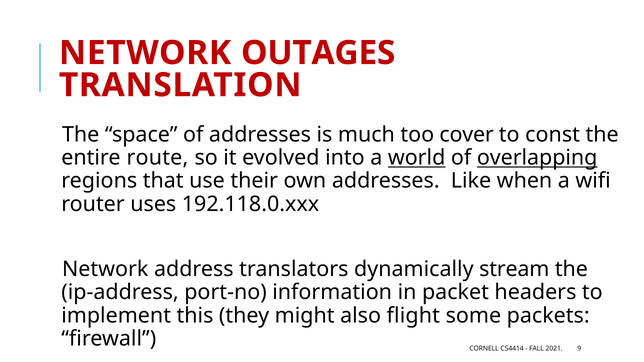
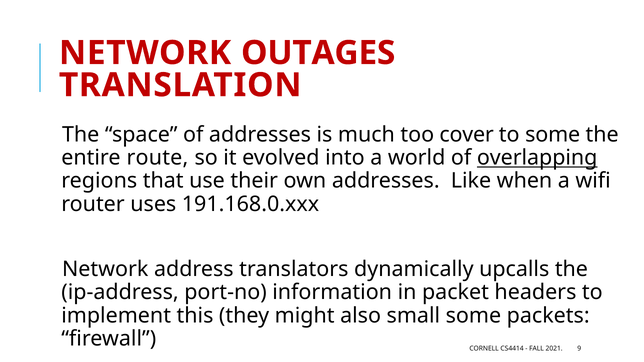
to const: const -> some
world underline: present -> none
192.118.0.xxx: 192.118.0.xxx -> 191.168.0.xxx
stream: stream -> upcalls
flight: flight -> small
